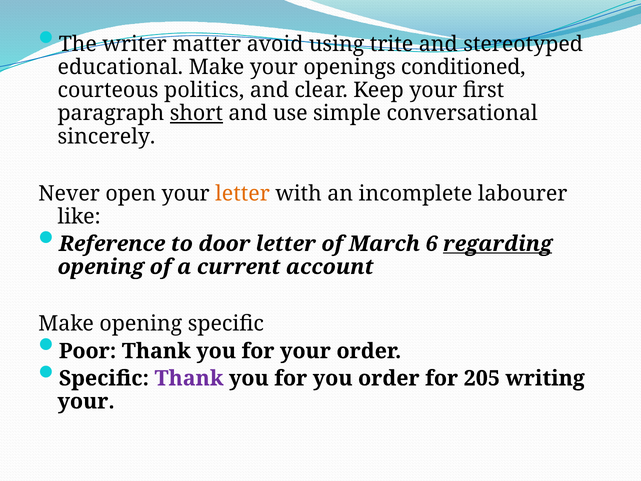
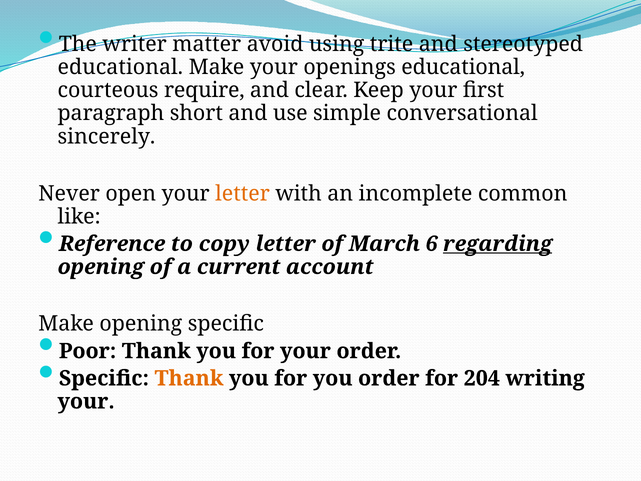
openings conditioned: conditioned -> educational
politics: politics -> require
short underline: present -> none
labourer: labourer -> common
door: door -> copy
Thank at (189, 378) colour: purple -> orange
205: 205 -> 204
